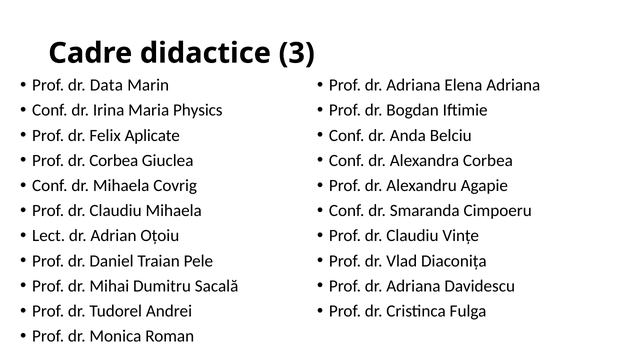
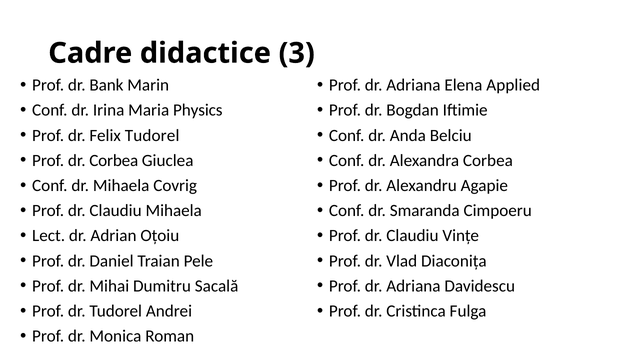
Data: Data -> Bank
Elena Adriana: Adriana -> Applied
Felix Aplicate: Aplicate -> Tudorel
